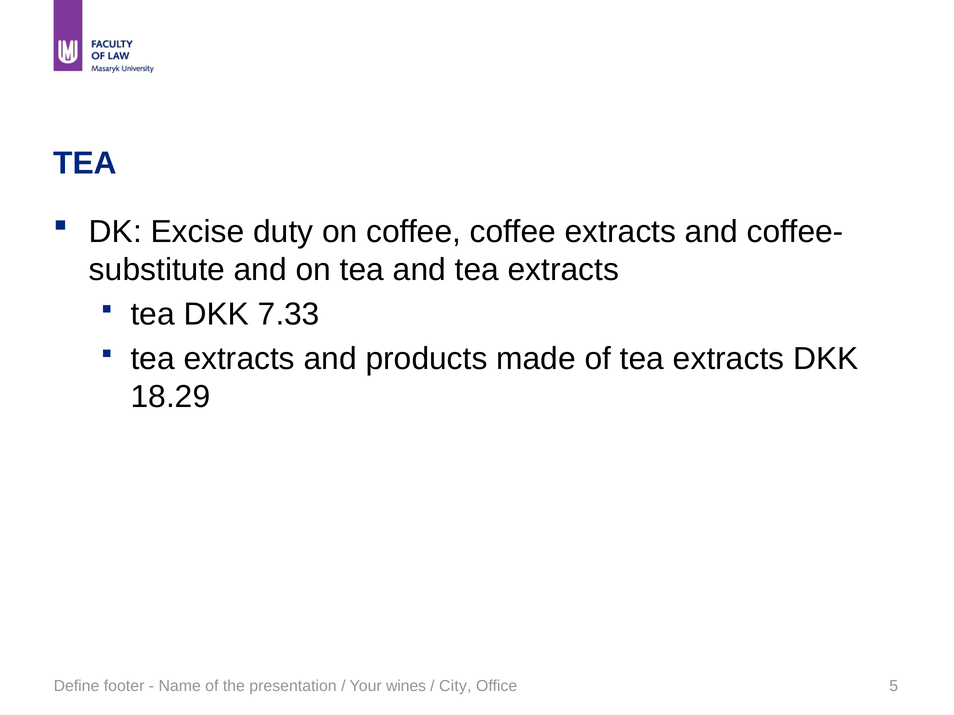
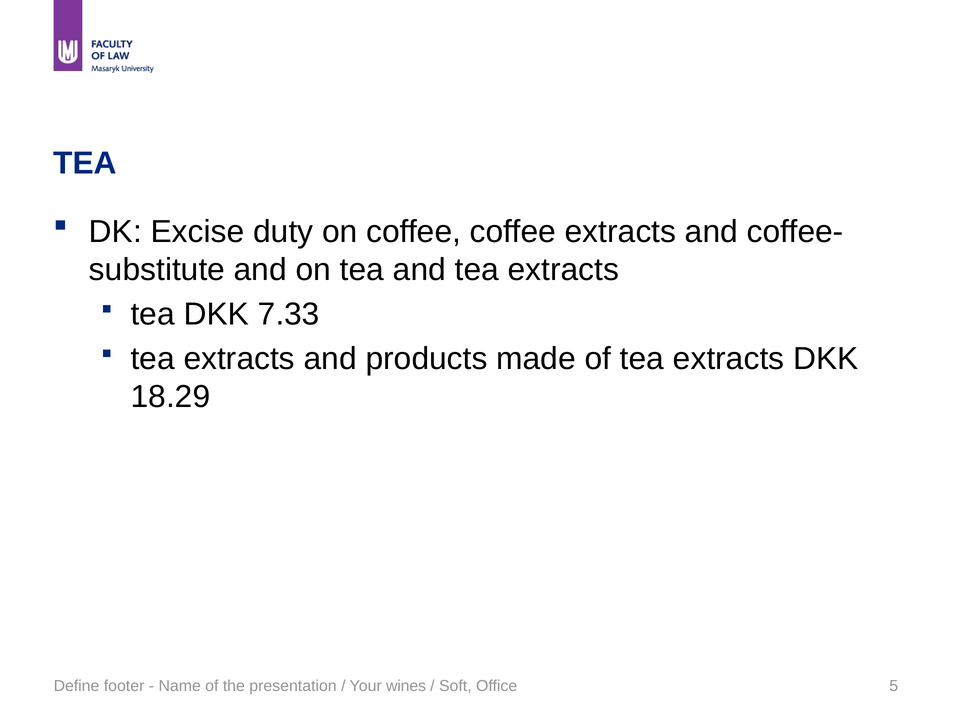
City: City -> Soft
